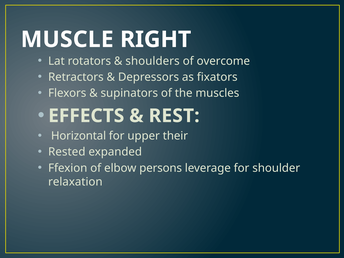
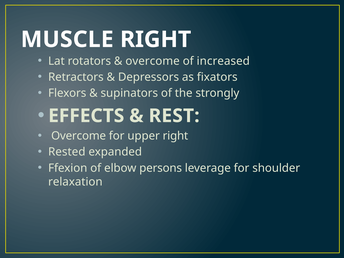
shoulders at (153, 61): shoulders -> overcome
overcome: overcome -> increased
muscles: muscles -> strongly
Horizontal at (79, 136): Horizontal -> Overcome
upper their: their -> right
